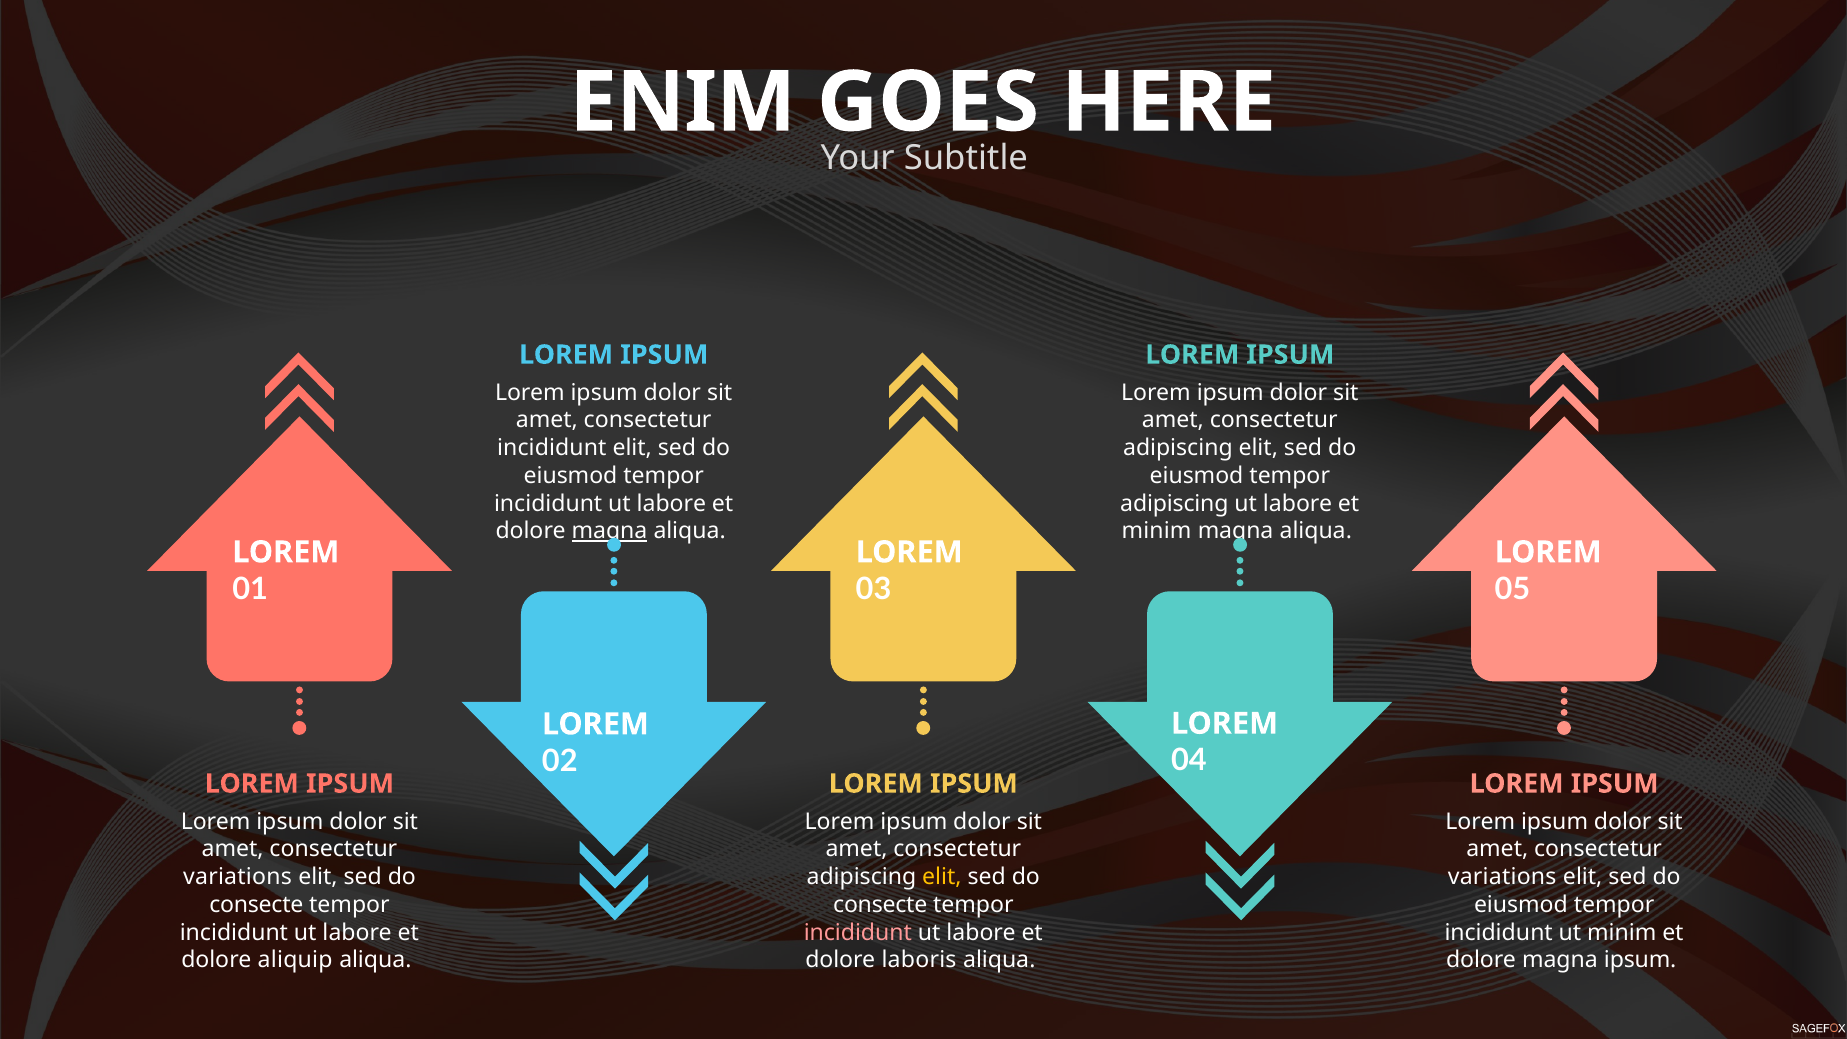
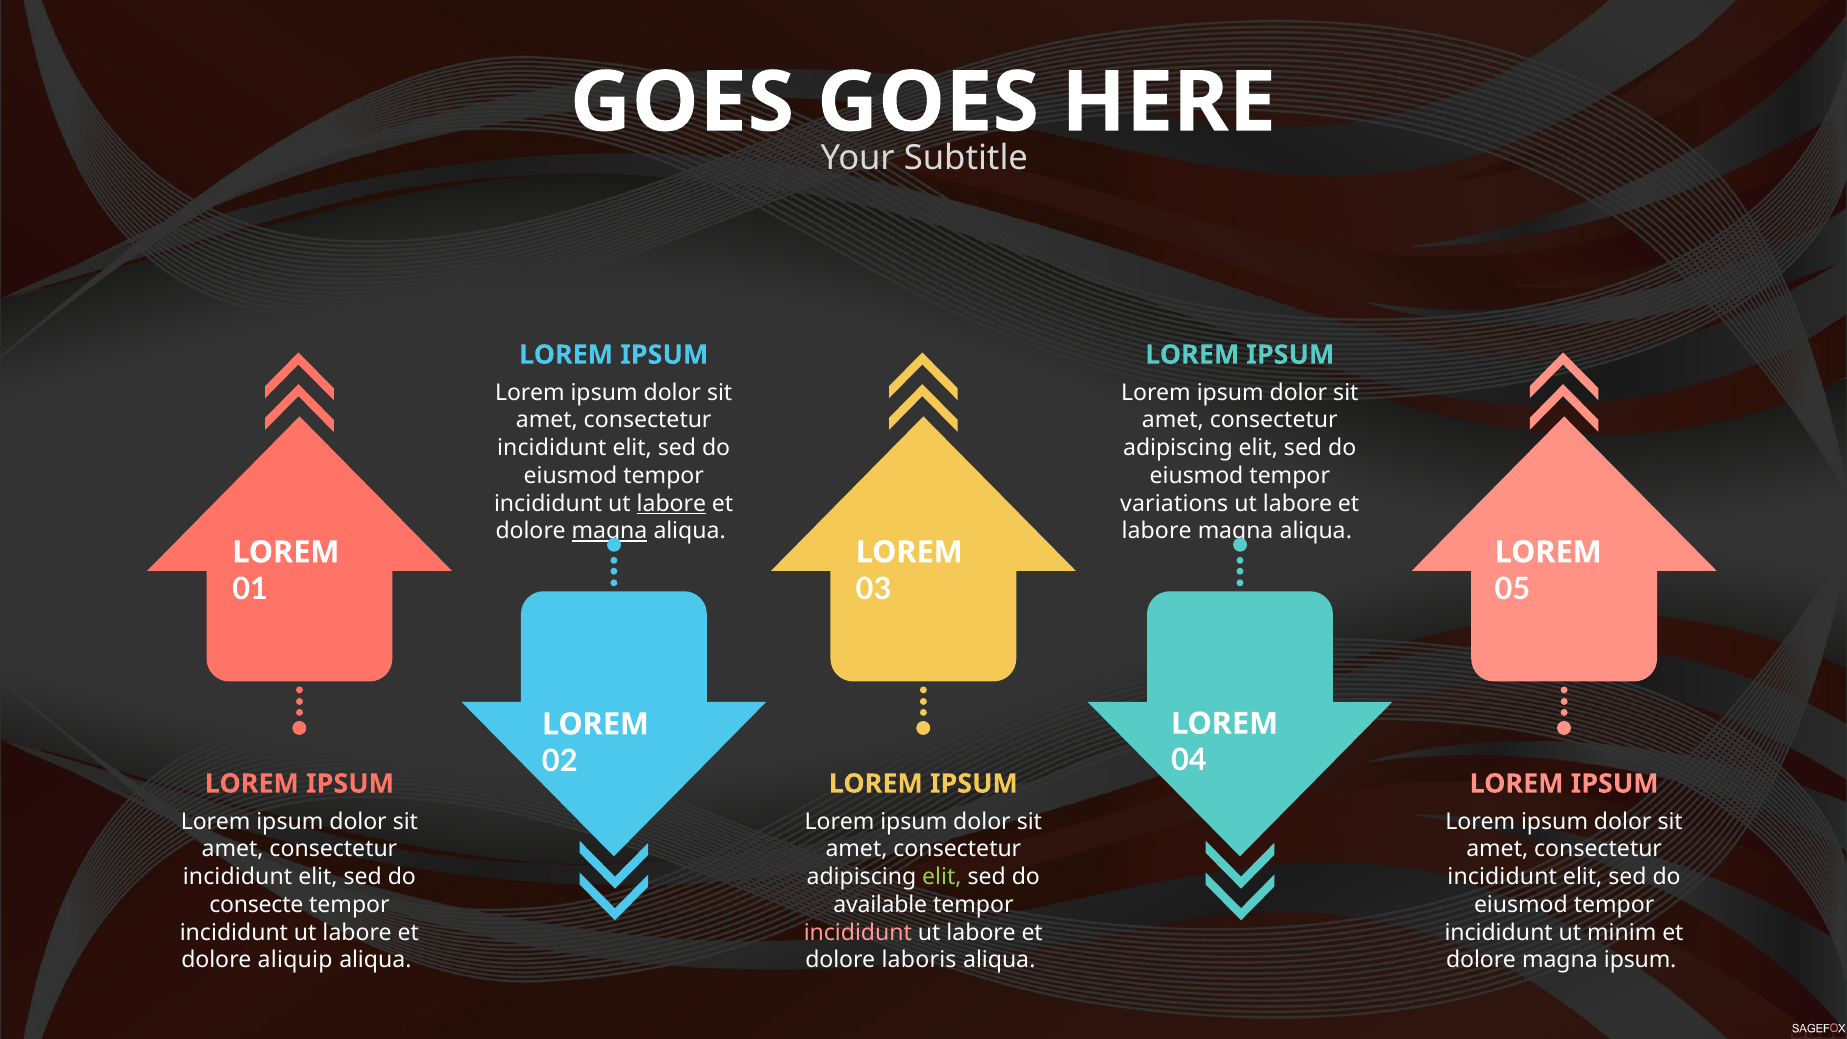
ENIM at (683, 103): ENIM -> GOES
labore at (671, 503) underline: none -> present
adipiscing at (1174, 503): adipiscing -> variations
minim at (1157, 531): minim -> labore
variations at (238, 877): variations -> incididunt
elit at (942, 877) colour: yellow -> light green
variations at (1502, 877): variations -> incididunt
consecte at (880, 905): consecte -> available
